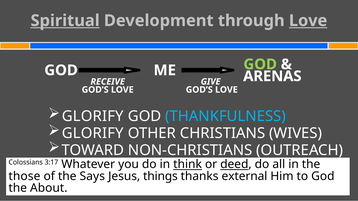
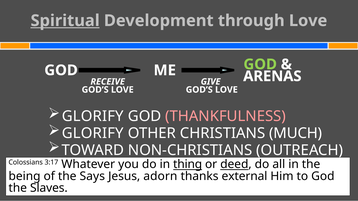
Love at (308, 21) underline: present -> none
THANKFULNESS colour: light blue -> pink
WIVES: WIVES -> MUCH
think: think -> thing
those: those -> being
things: things -> adorn
About: About -> Slaves
